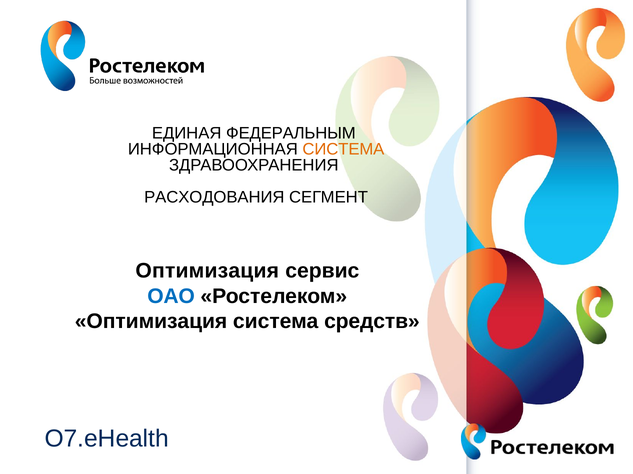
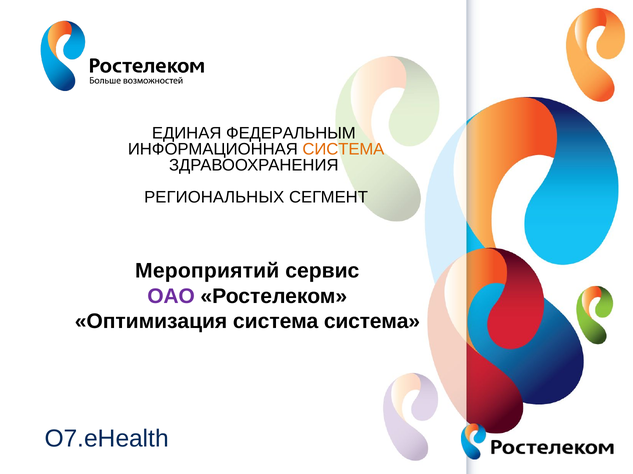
РАСХОДОВАНИЯ: РАСХОДОВАНИЯ -> РЕГИОНАЛЬНЫХ
Оптимизация at (207, 271): Оптимизация -> Мероприятий
ОАО colour: blue -> purple
система средств: средств -> система
